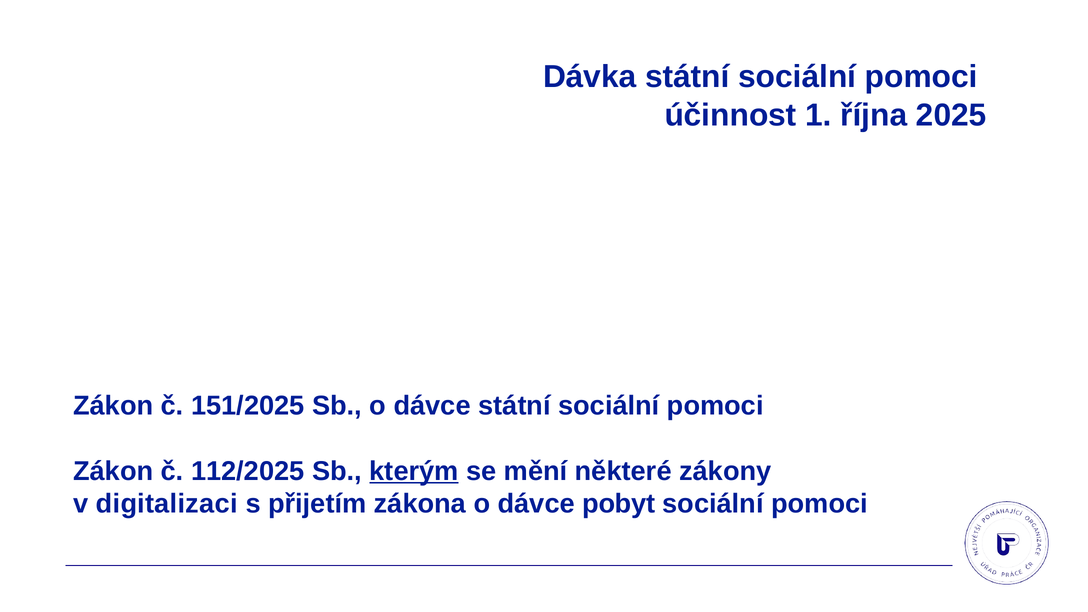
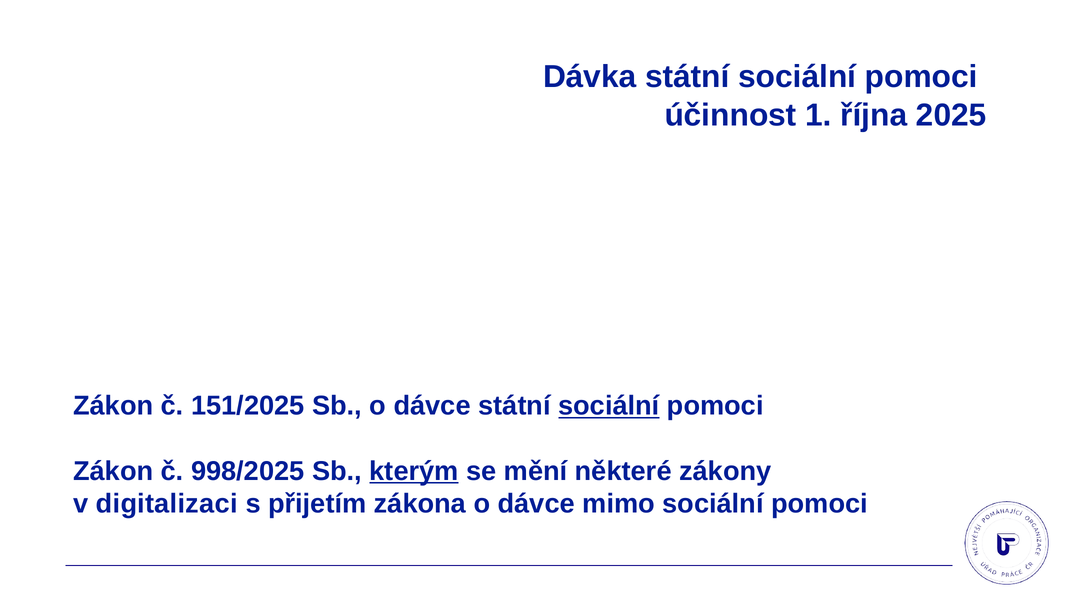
sociální at (609, 406) underline: none -> present
112/2025: 112/2025 -> 998/2025
pobyt: pobyt -> mimo
